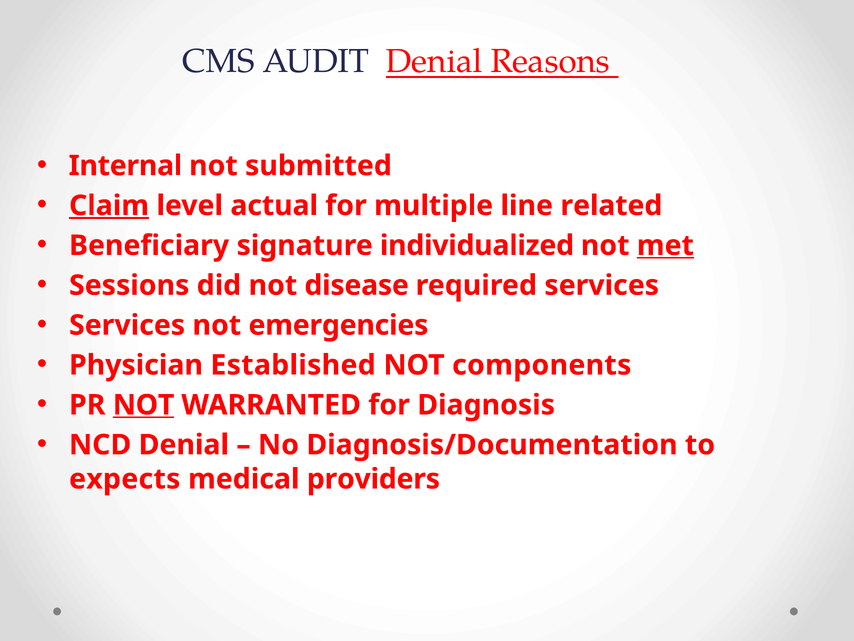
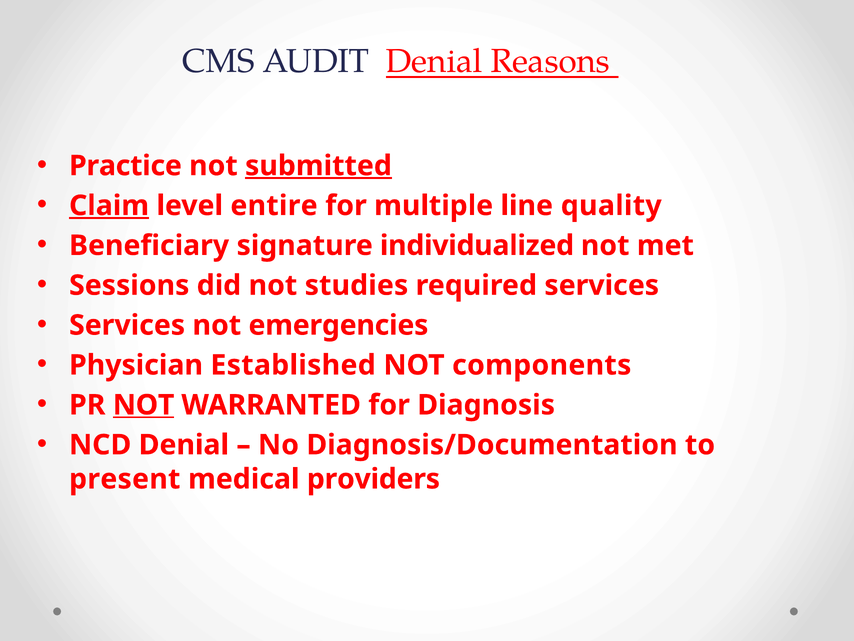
Internal: Internal -> Practice
submitted underline: none -> present
actual: actual -> entire
related: related -> quality
met underline: present -> none
disease: disease -> studies
expects: expects -> present
